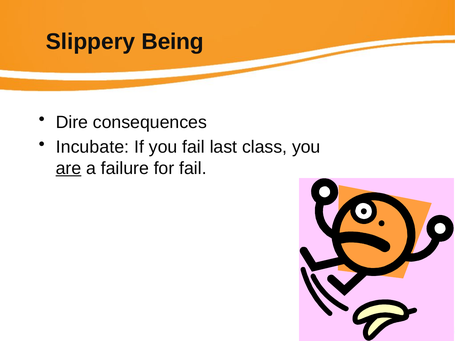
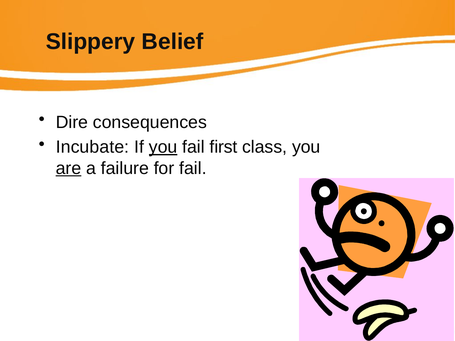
Being: Being -> Belief
you at (163, 147) underline: none -> present
last: last -> first
